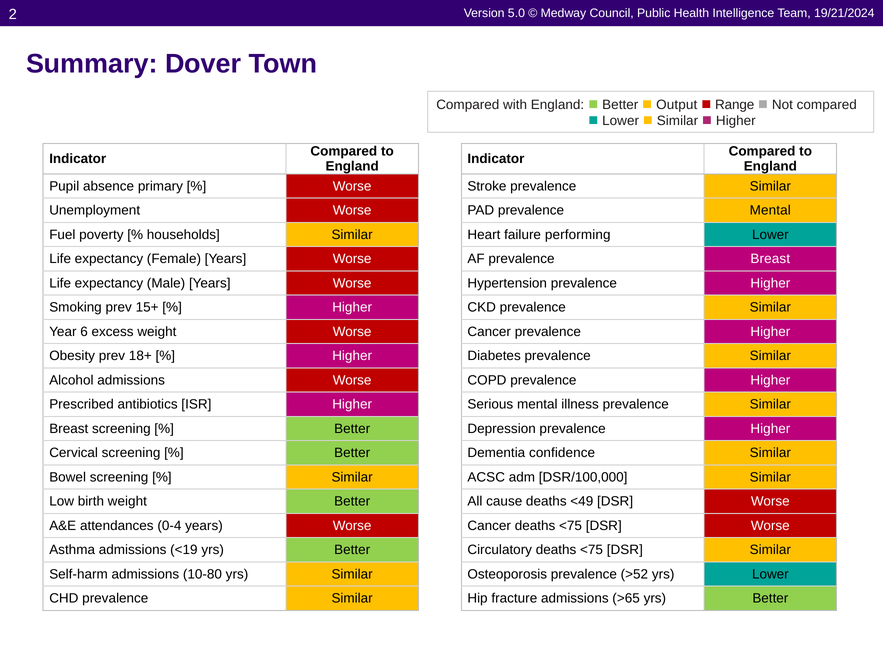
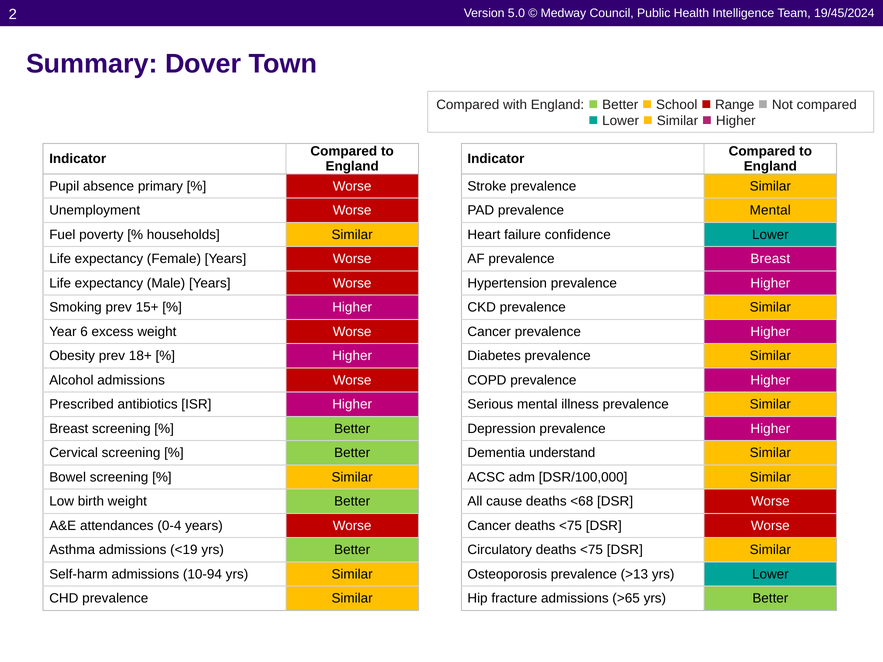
19/21/2024: 19/21/2024 -> 19/45/2024
Output: Output -> School
performing: performing -> confidence
confidence: confidence -> understand
<49: <49 -> <68
10-80: 10-80 -> 10-94
>52: >52 -> >13
